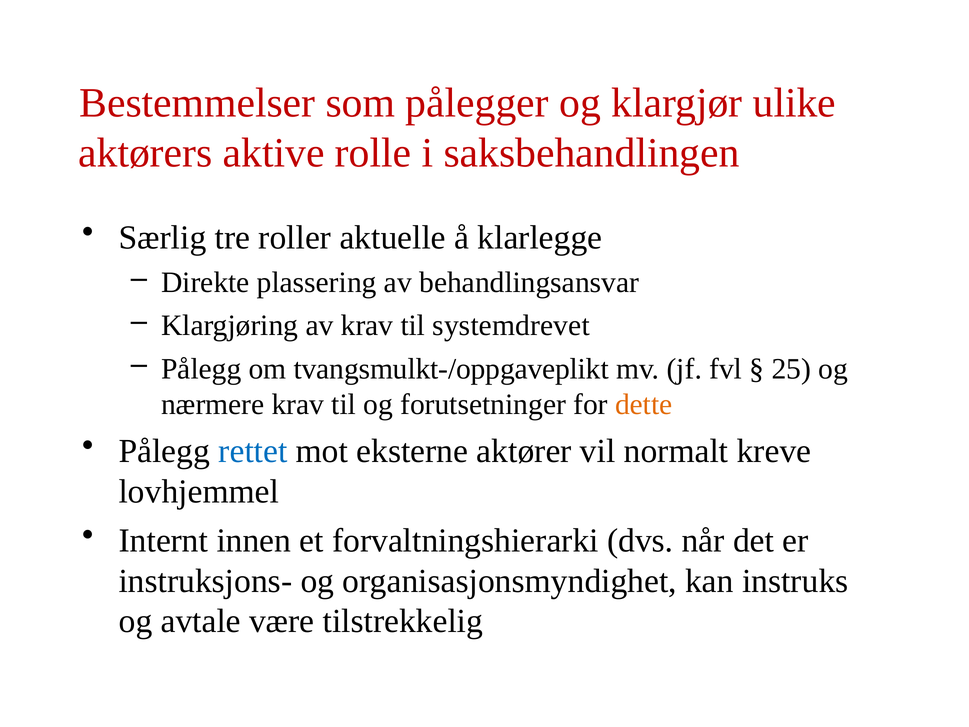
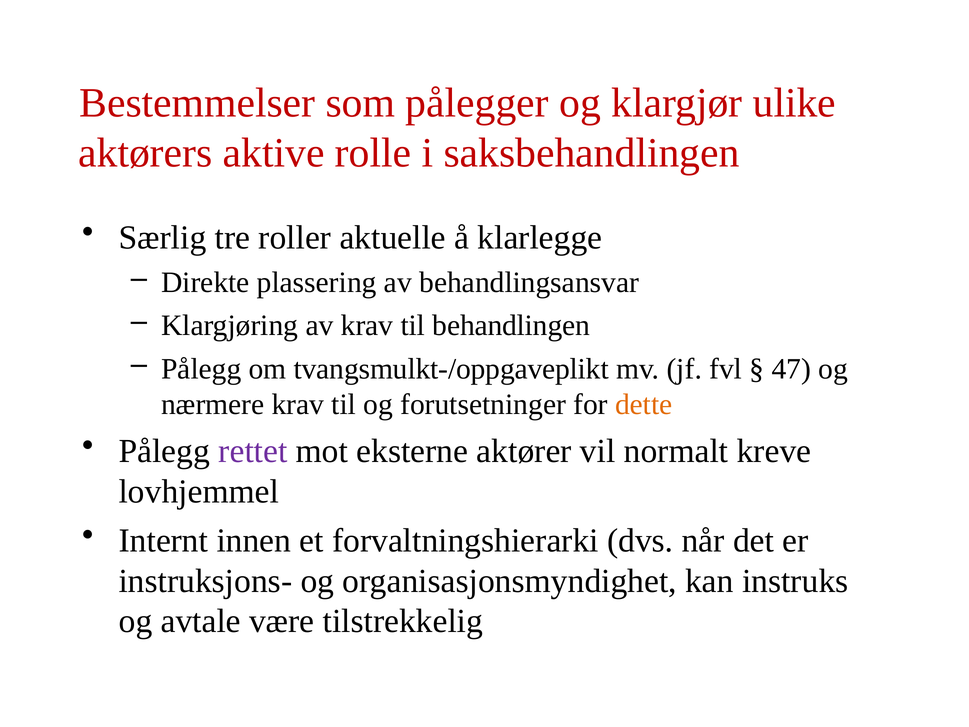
systemdrevet: systemdrevet -> behandlingen
25: 25 -> 47
rettet colour: blue -> purple
